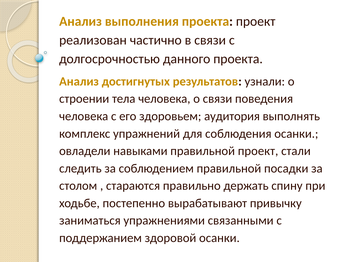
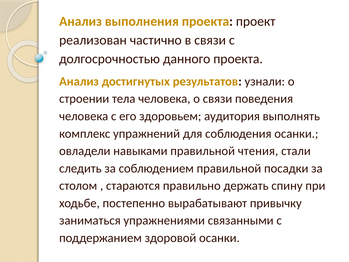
правильной проект: проект -> чтения
